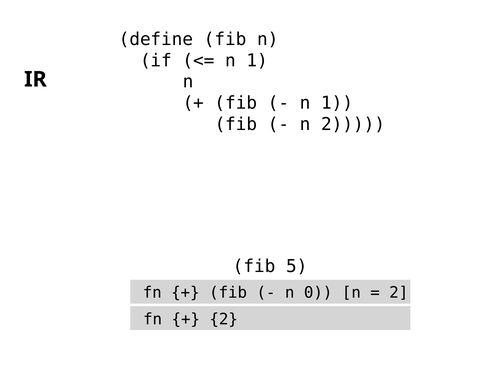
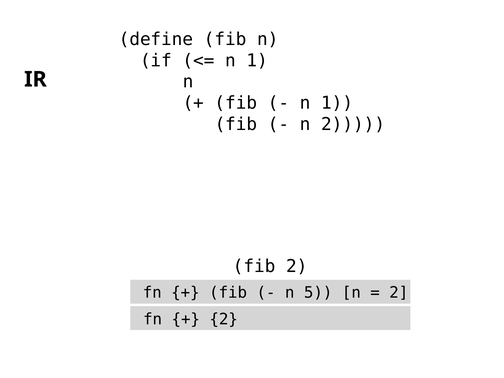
fib 5: 5 -> 2
0: 0 -> 5
